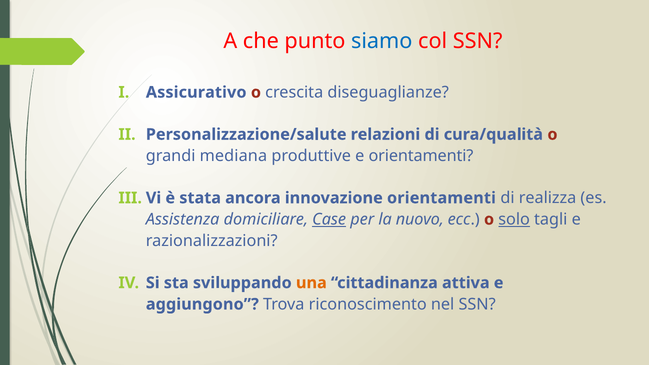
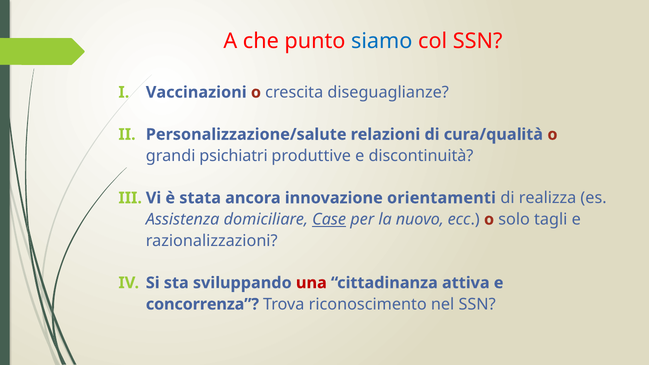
Assicurativo: Assicurativo -> Vaccinazioni
mediana: mediana -> psichiatri
e orientamenti: orientamenti -> discontinuità
solo underline: present -> none
una colour: orange -> red
aggiungono: aggiungono -> concorrenza
